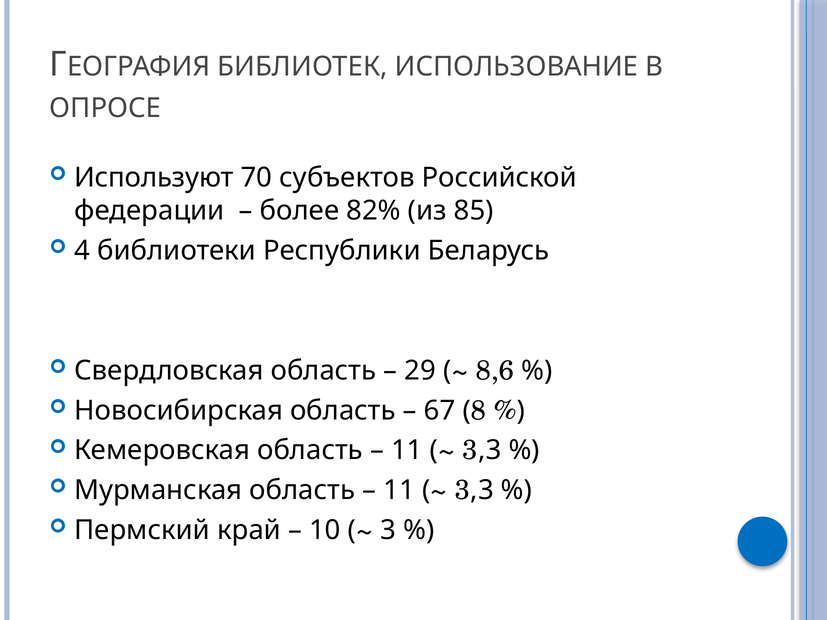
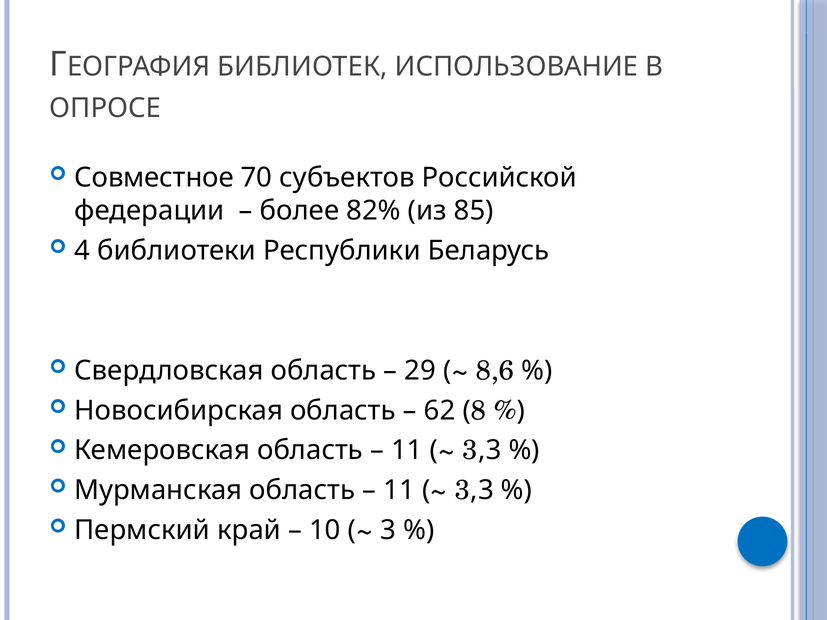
Используют: Используют -> Совместное
67: 67 -> 62
